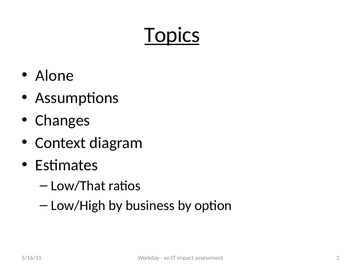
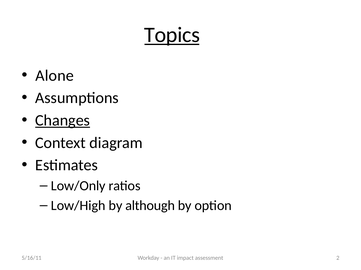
Changes underline: none -> present
Low/That: Low/That -> Low/Only
business: business -> although
